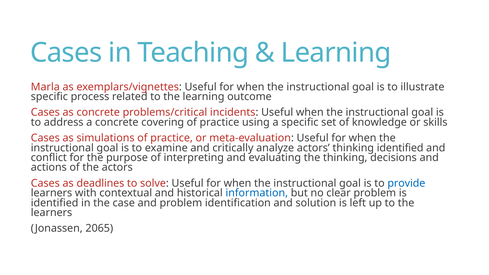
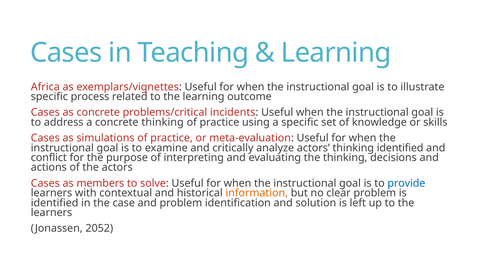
Marla: Marla -> Africa
concrete covering: covering -> thinking
deadlines: deadlines -> members
information colour: blue -> orange
2065: 2065 -> 2052
